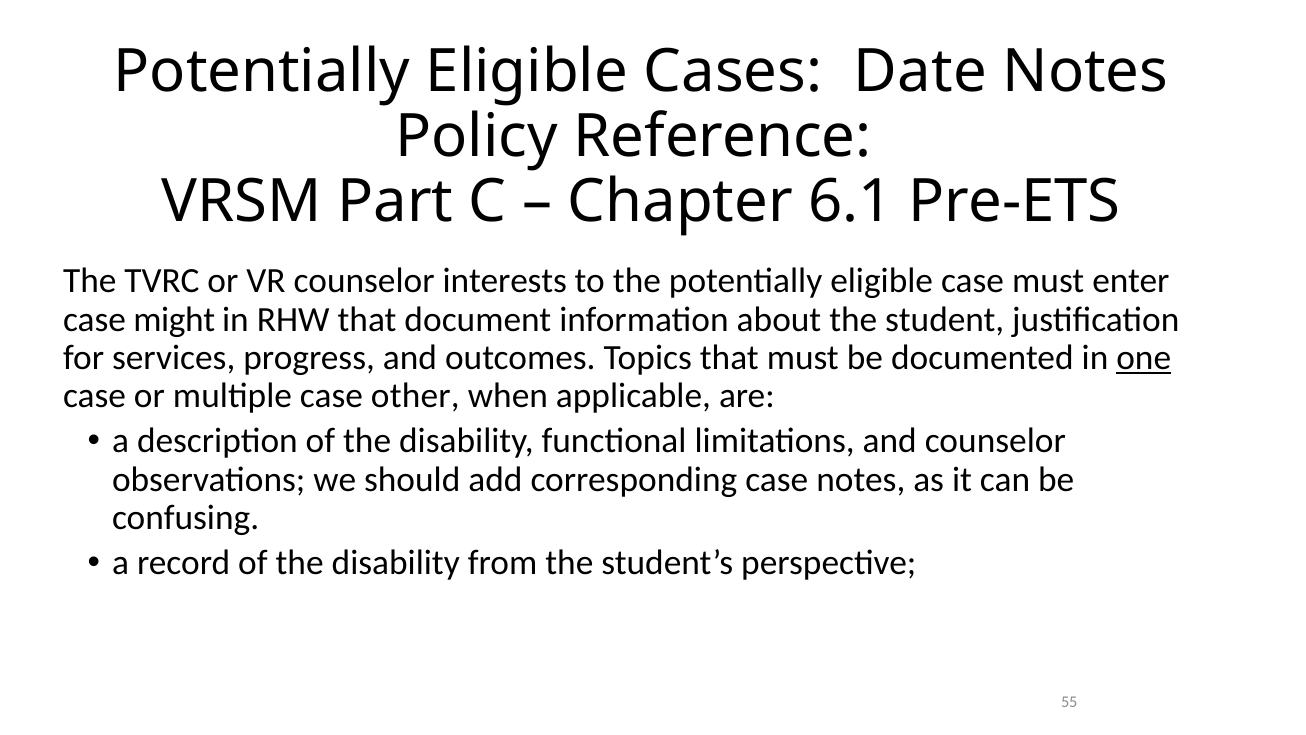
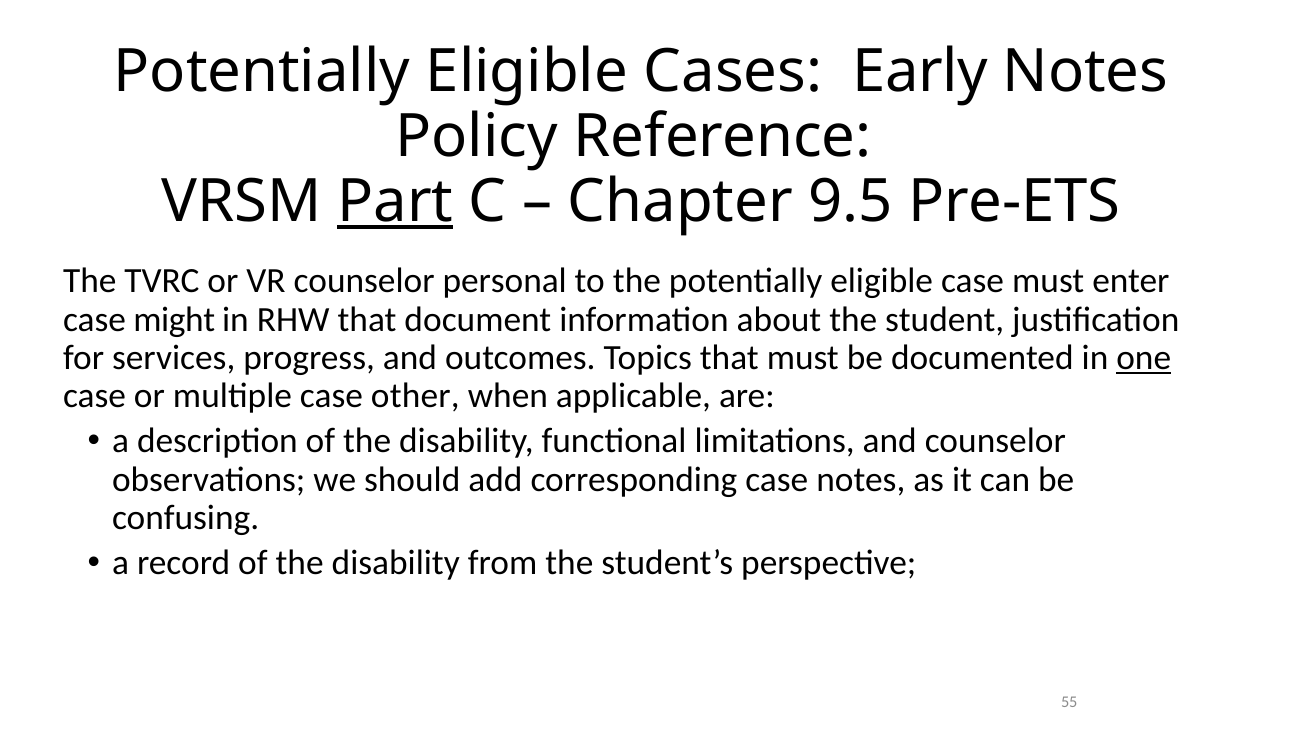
Date: Date -> Early
Part underline: none -> present
6.1: 6.1 -> 9.5
interests: interests -> personal
